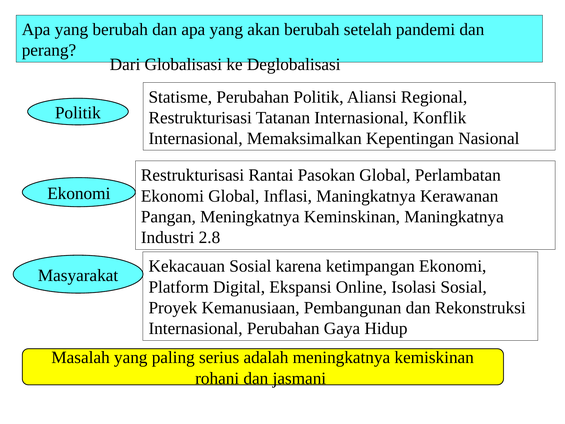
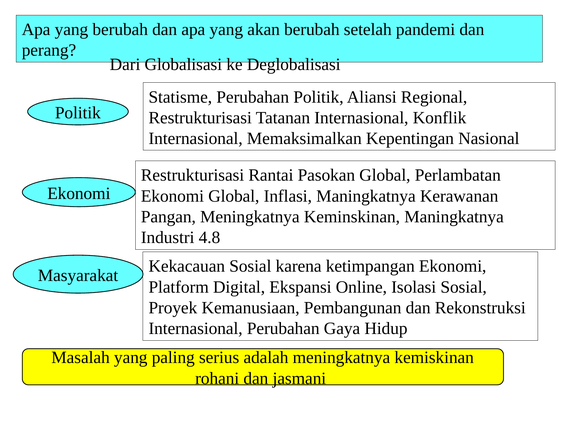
2.8: 2.8 -> 4.8
